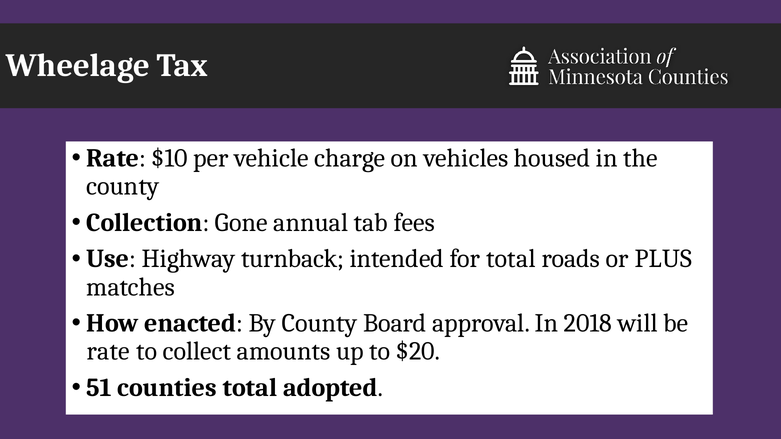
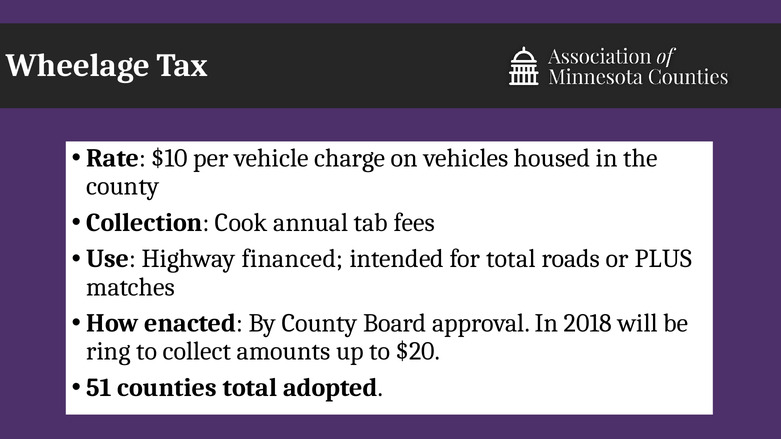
Gone: Gone -> Cook
turnback: turnback -> financed
rate at (108, 352): rate -> ring
